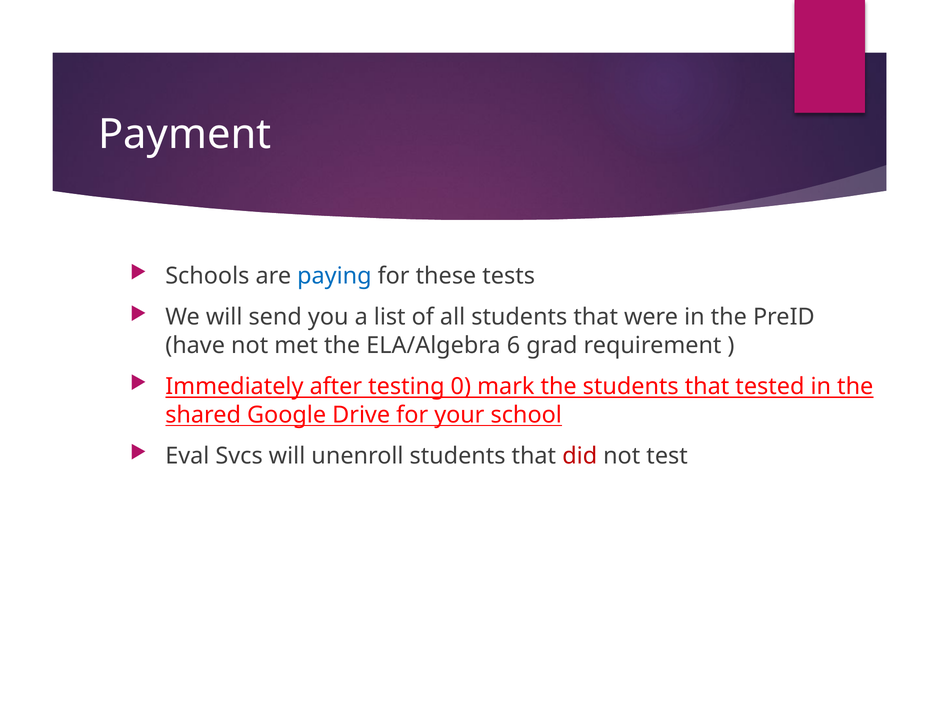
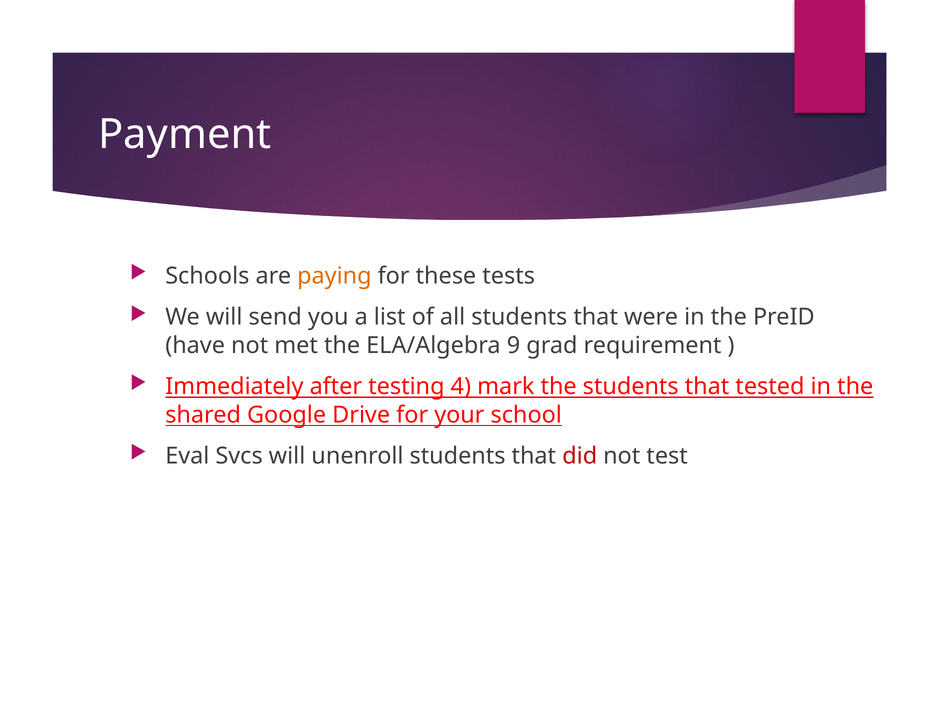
paying colour: blue -> orange
6: 6 -> 9
0: 0 -> 4
